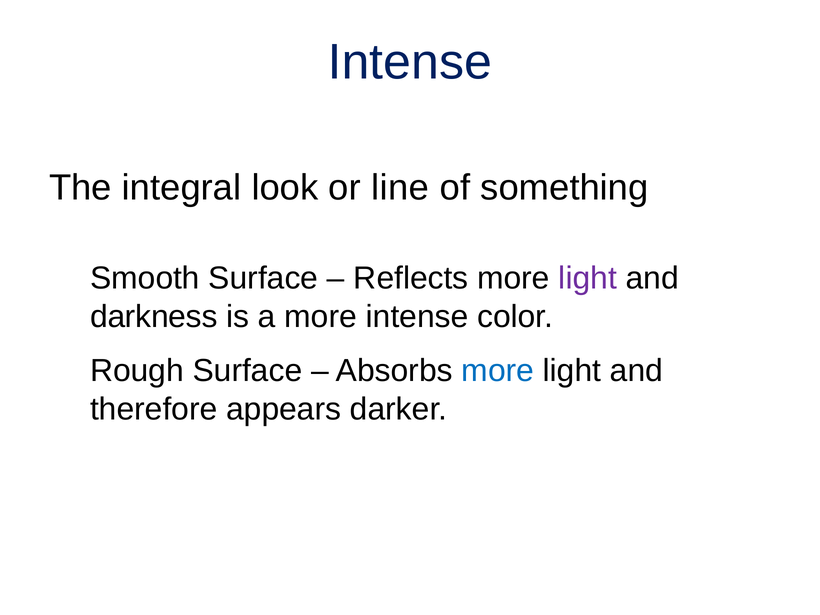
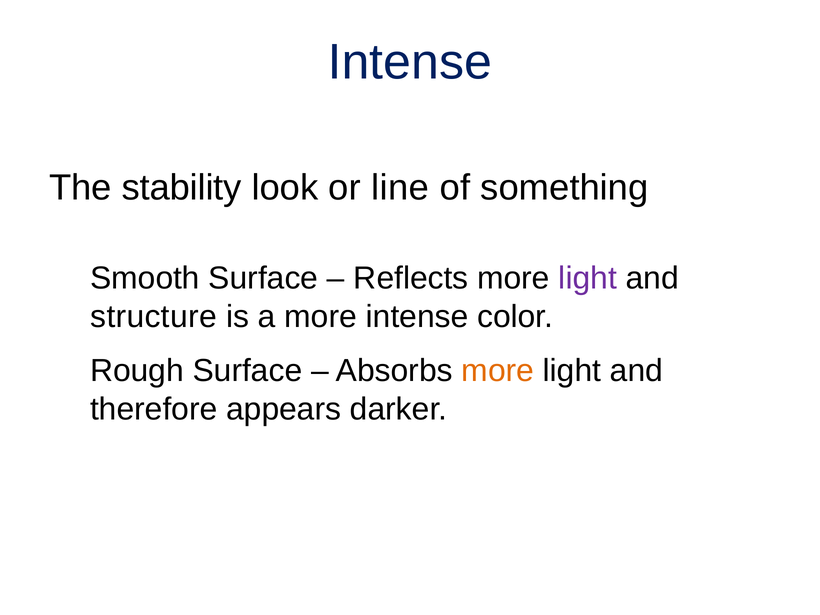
integral: integral -> stability
darkness: darkness -> structure
more at (498, 371) colour: blue -> orange
